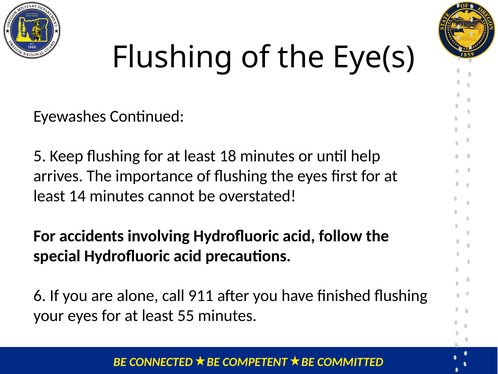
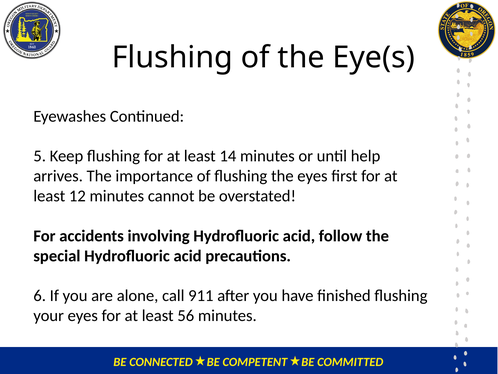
18: 18 -> 14
14: 14 -> 12
55: 55 -> 56
